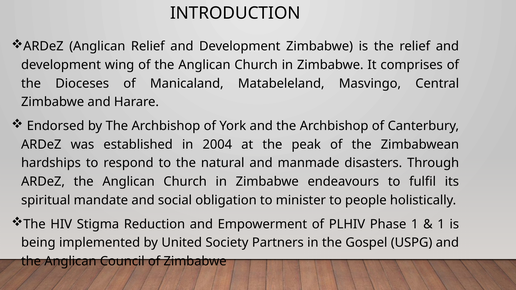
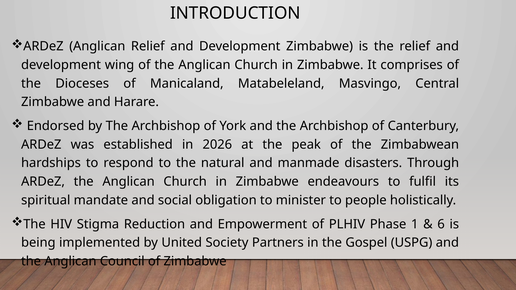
2004: 2004 -> 2026
1 at (441, 224): 1 -> 6
